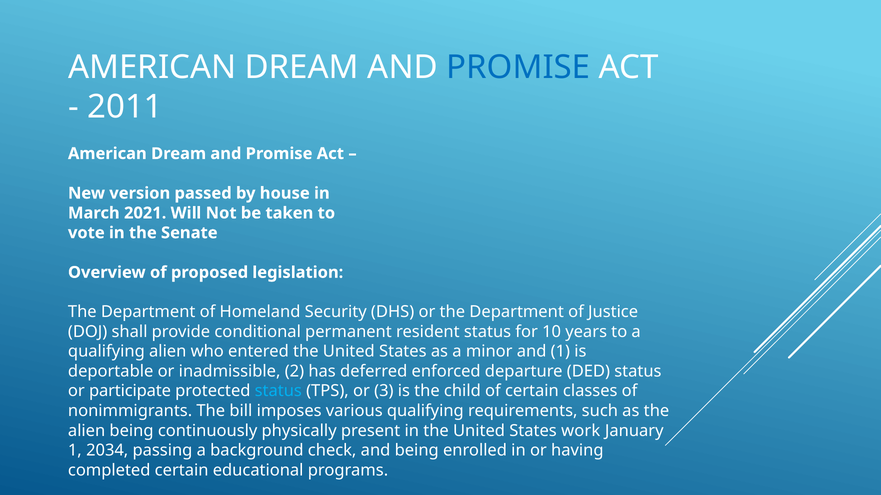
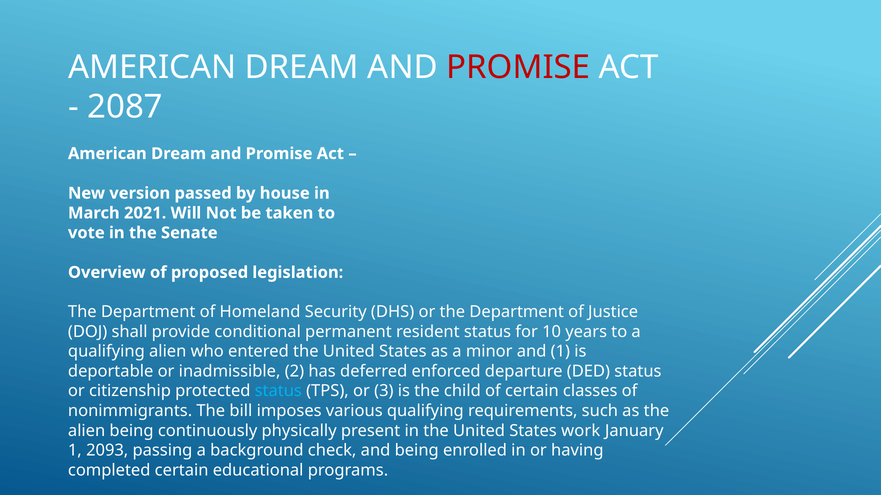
PROMISE at (518, 68) colour: blue -> red
2011: 2011 -> 2087
participate: participate -> citizenship
2034: 2034 -> 2093
